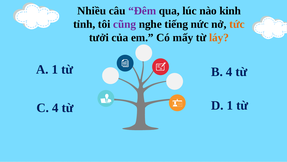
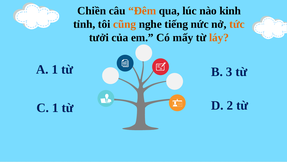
Nhiều: Nhiều -> Chiền
Đêm colour: purple -> orange
cũng colour: purple -> orange
B 4: 4 -> 3
C 4: 4 -> 1
D 1: 1 -> 2
